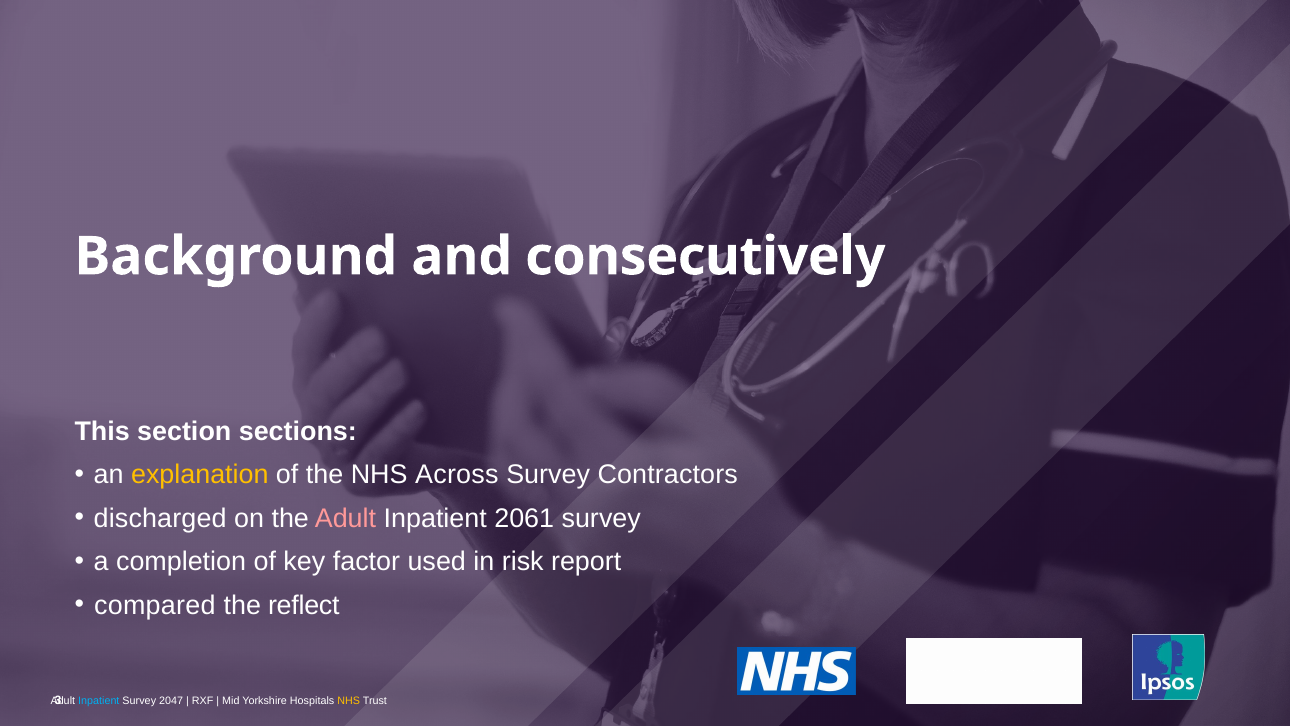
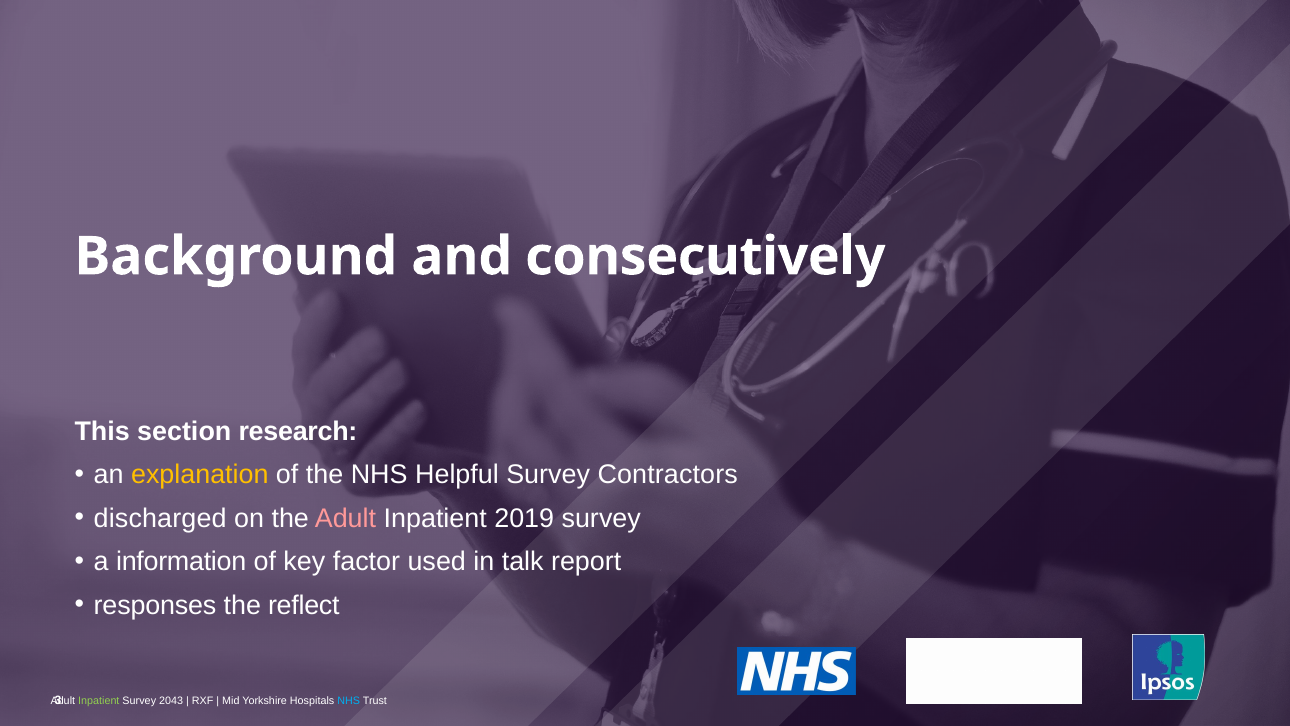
sections: sections -> research
Across: Across -> Helpful
2061: 2061 -> 2019
completion: completion -> information
risk: risk -> talk
compared: compared -> responses
Inpatient at (99, 700) colour: light blue -> light green
2047: 2047 -> 2043
NHS at (349, 700) colour: yellow -> light blue
